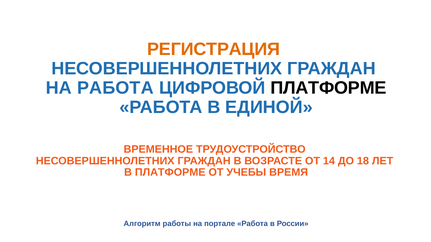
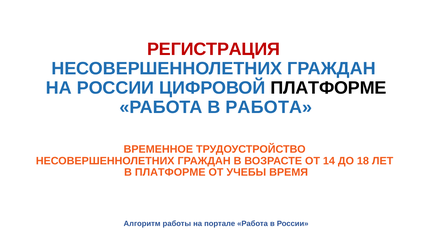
РЕГИСТРАЦИЯ colour: orange -> red
НА РАБОТА: РАБОТА -> РОССИИ
В ЕДИНОЙ: ЕДИНОЙ -> РАБОТА
